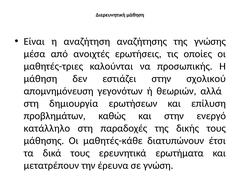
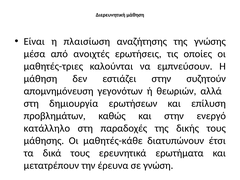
αναζήτηση: αναζήτηση -> πλαισίωση
προσωπικής: προσωπικής -> εμπνεύσουν
σχολικού: σχολικού -> συζητούν
